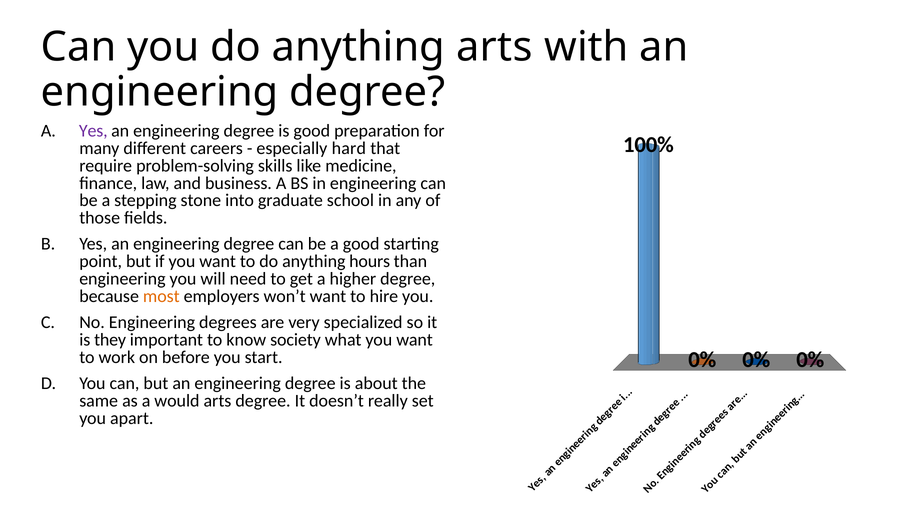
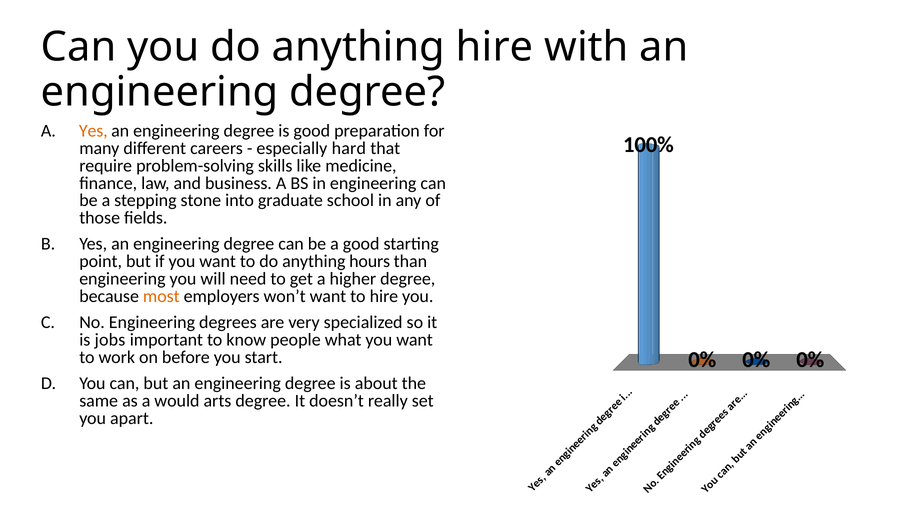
anything arts: arts -> hire
Yes at (93, 131) colour: purple -> orange
they: they -> jobs
society: society -> people
